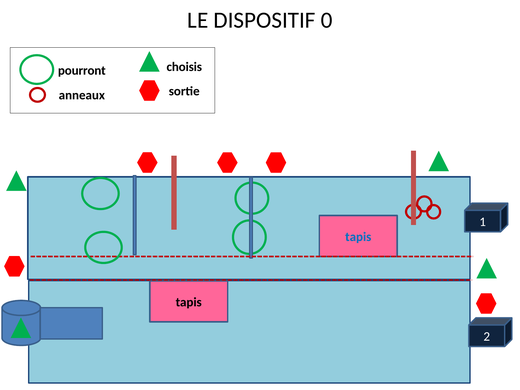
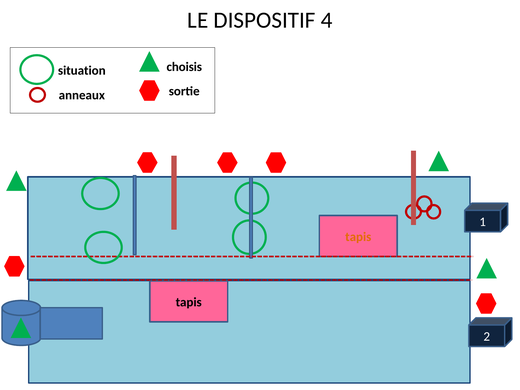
0: 0 -> 4
pourront: pourront -> situation
tapis at (358, 237) colour: blue -> orange
